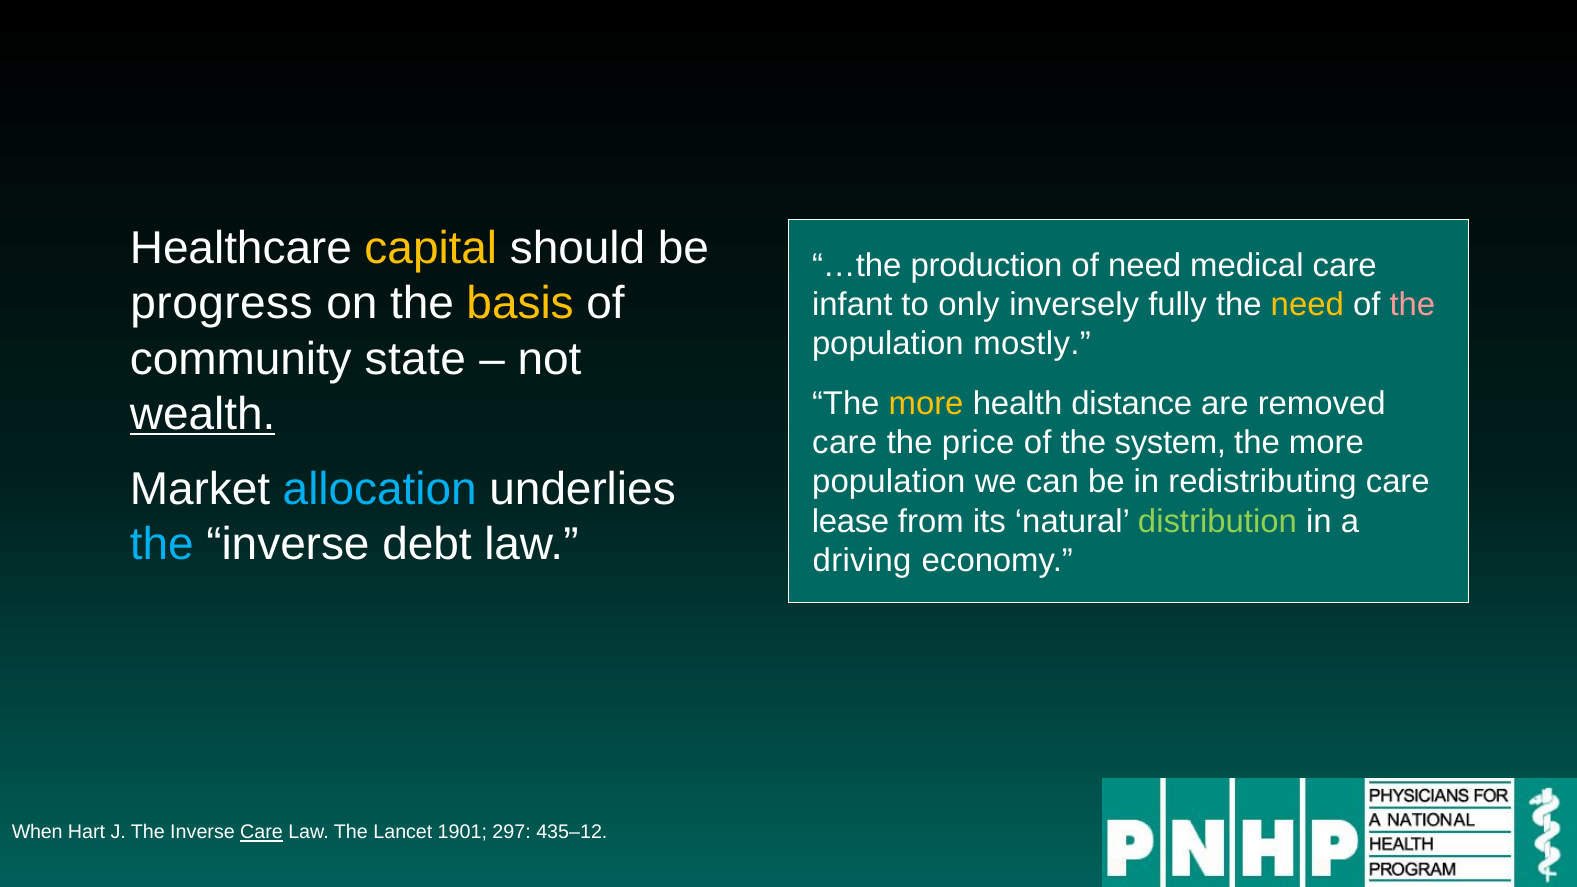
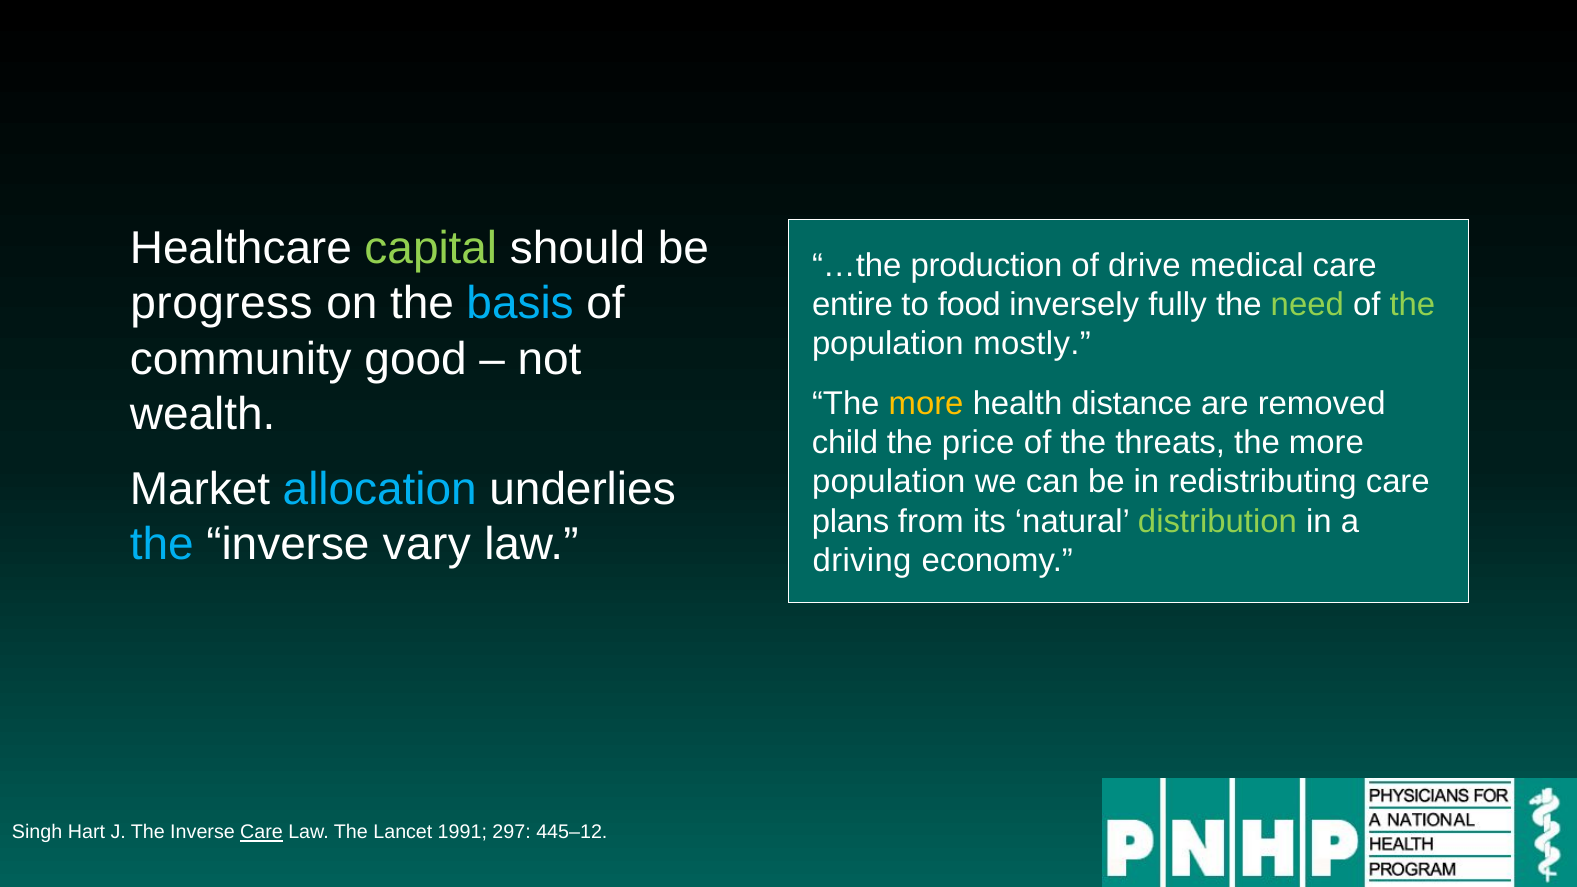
capital colour: yellow -> light green
of need: need -> drive
basis colour: yellow -> light blue
infant: infant -> entire
only: only -> food
need at (1307, 305) colour: yellow -> light green
the at (1412, 305) colour: pink -> light green
state: state -> good
wealth underline: present -> none
care at (845, 443): care -> child
system: system -> threats
lease: lease -> plans
debt: debt -> vary
When: When -> Singh
1901: 1901 -> 1991
435–12: 435–12 -> 445–12
